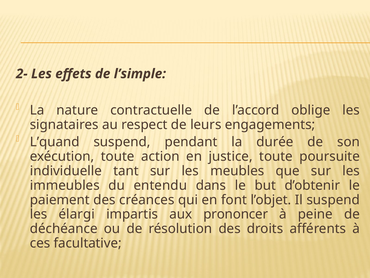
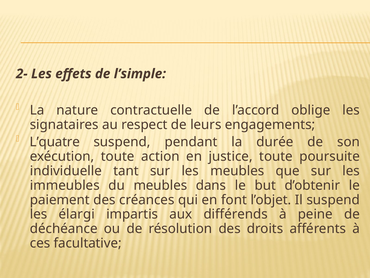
L’quand: L’quand -> L’quatre
du entendu: entendu -> meubles
prononcer: prononcer -> différends
